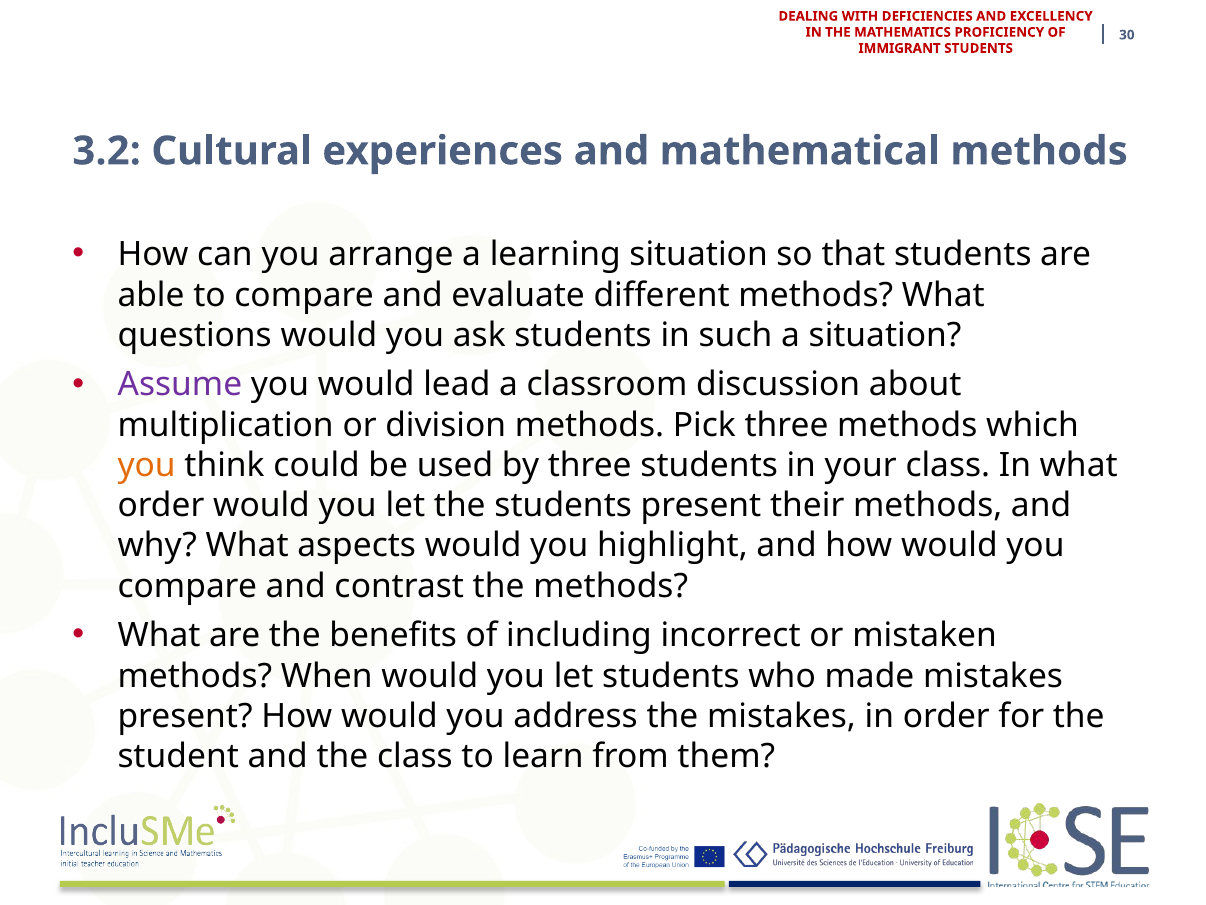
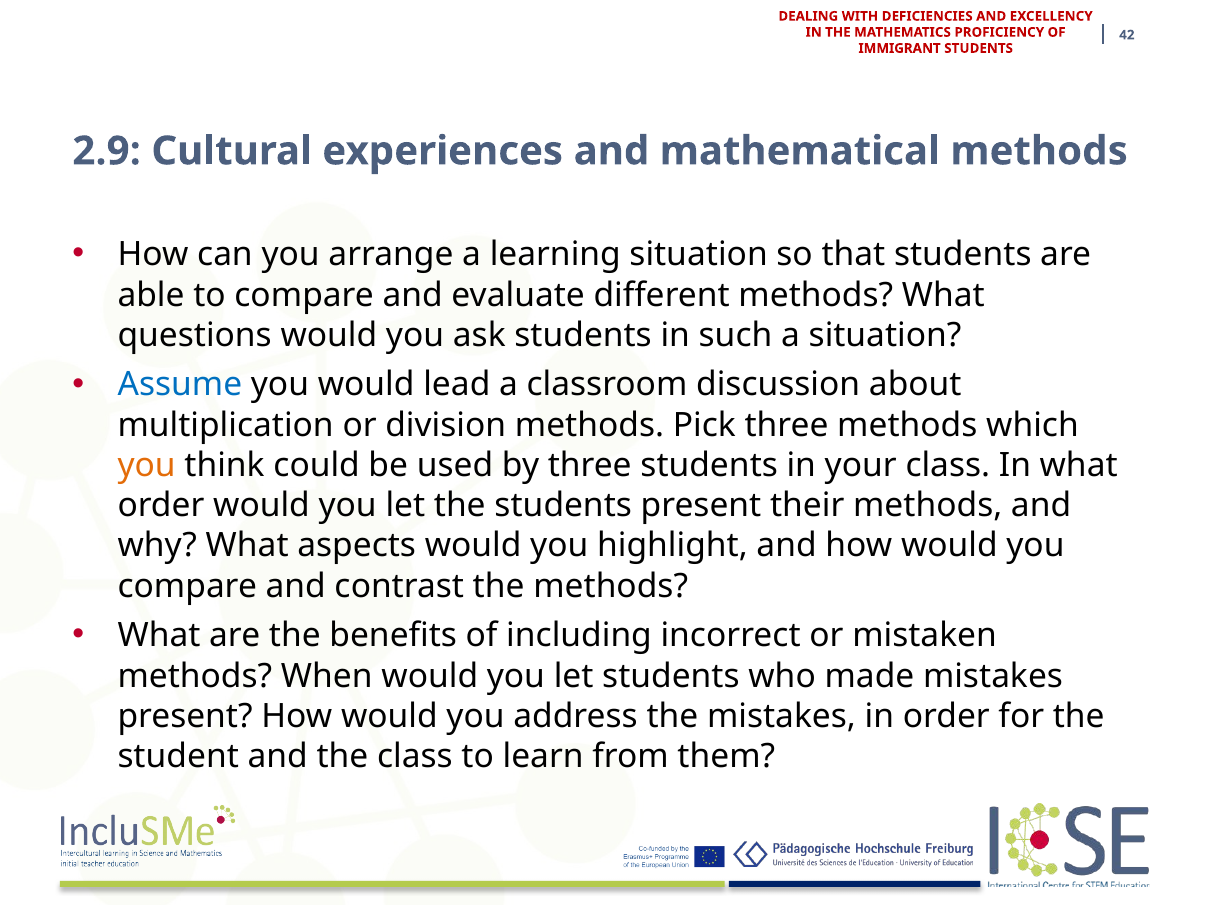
30: 30 -> 42
3.2: 3.2 -> 2.9
Assume colour: purple -> blue
